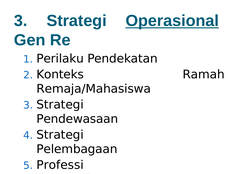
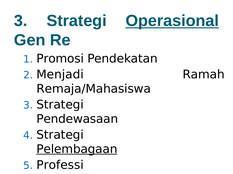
Perilaku: Perilaku -> Promosi
Konteks: Konteks -> Menjadi
Pelembagaan underline: none -> present
